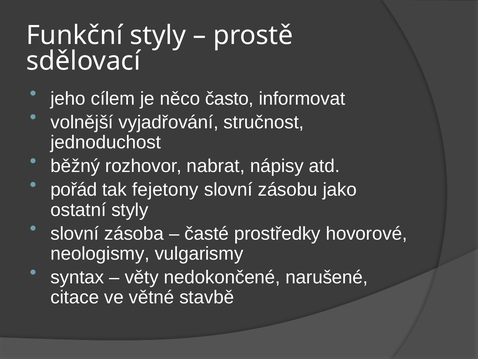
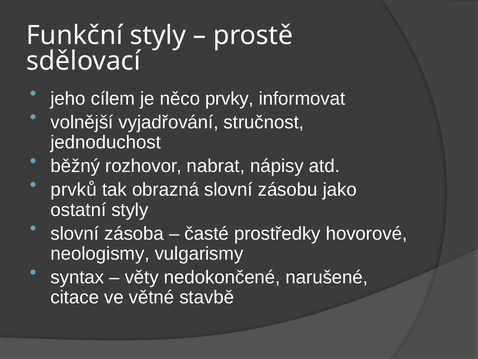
často: často -> prvky
pořád: pořád -> prvků
fejetony: fejetony -> obrazná
